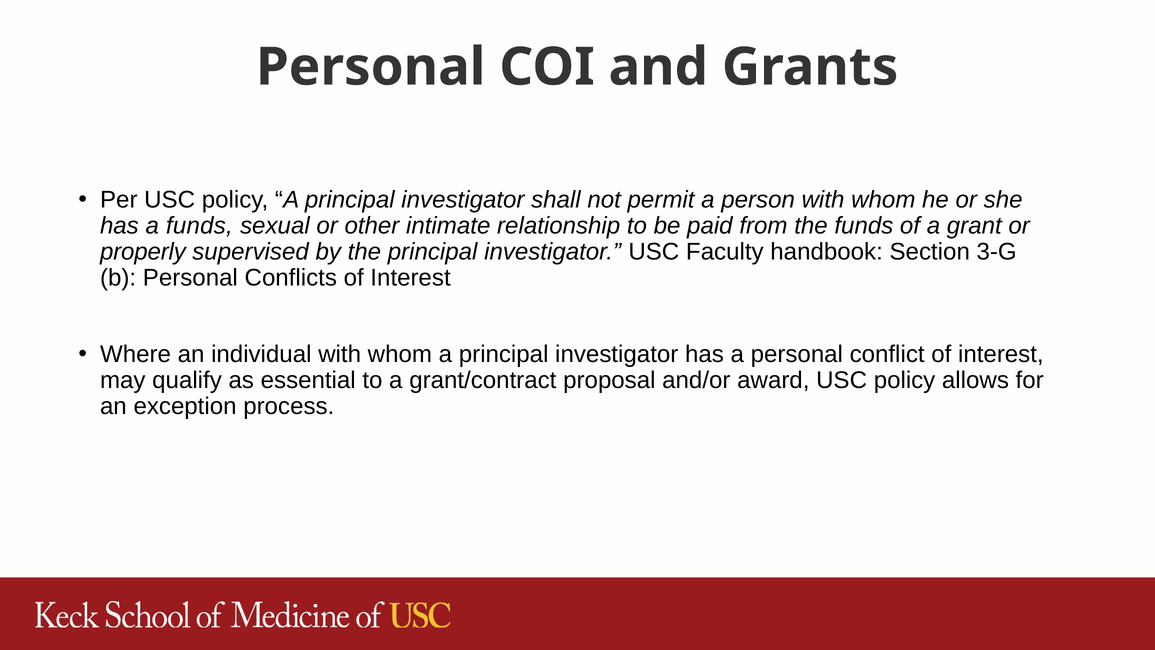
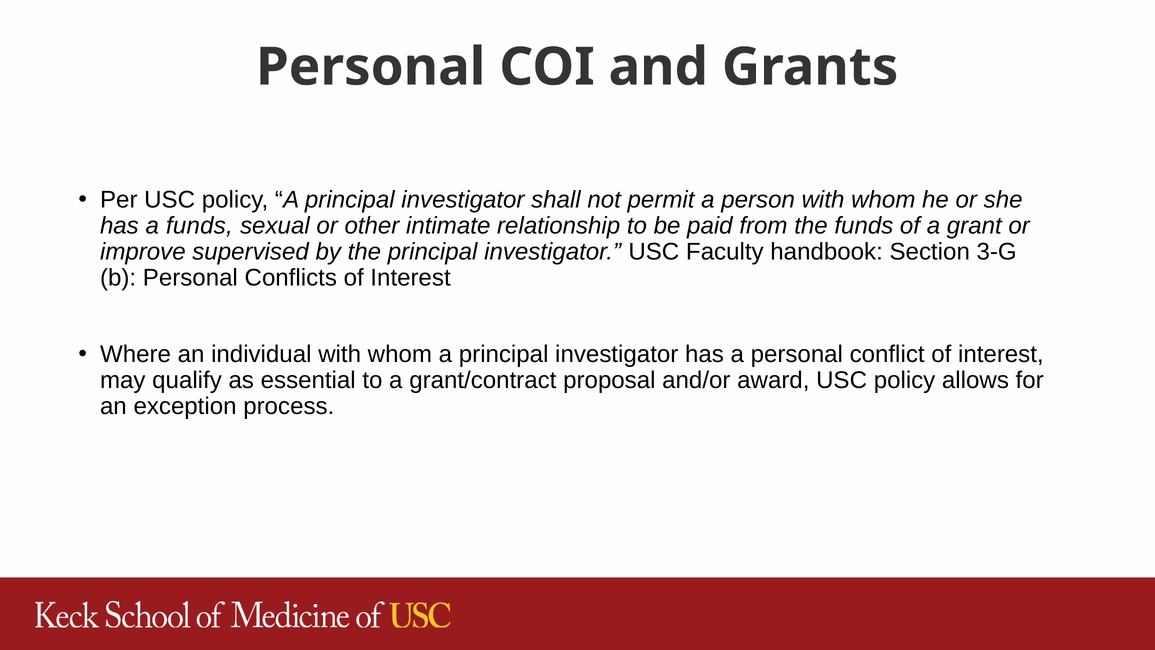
properly: properly -> improve
